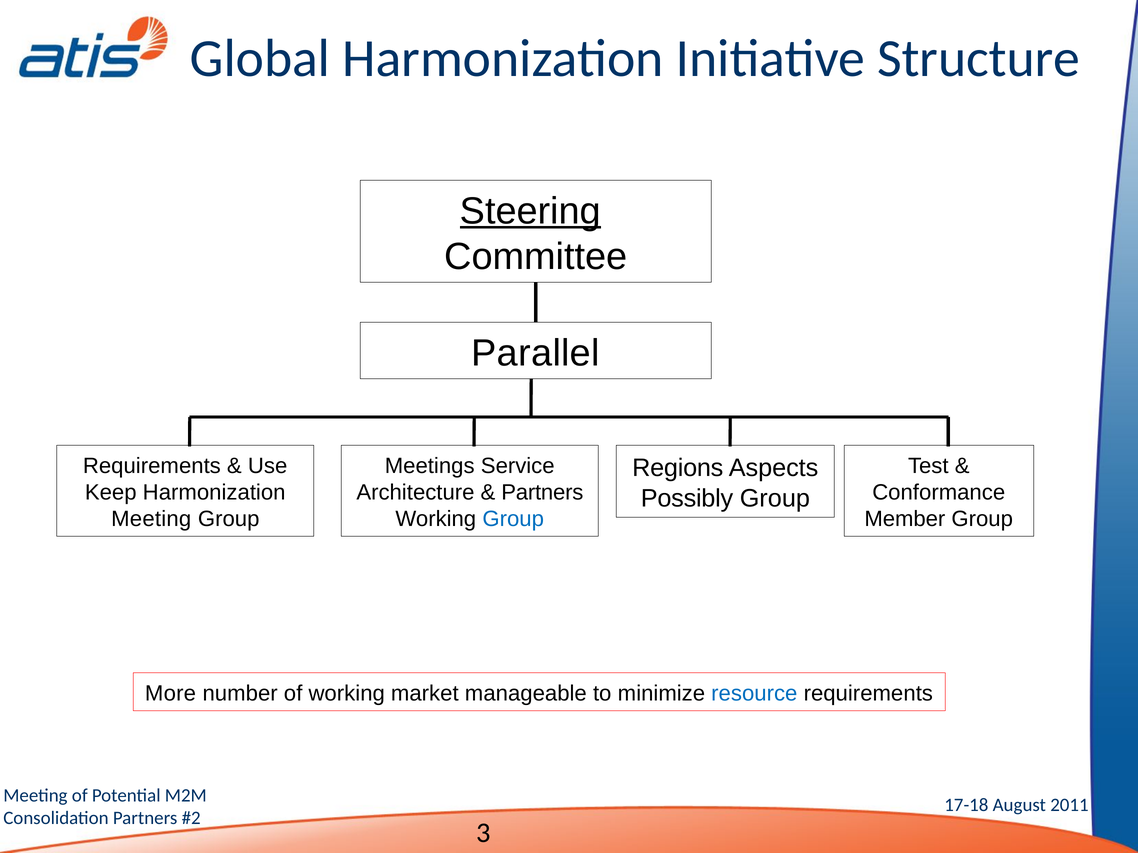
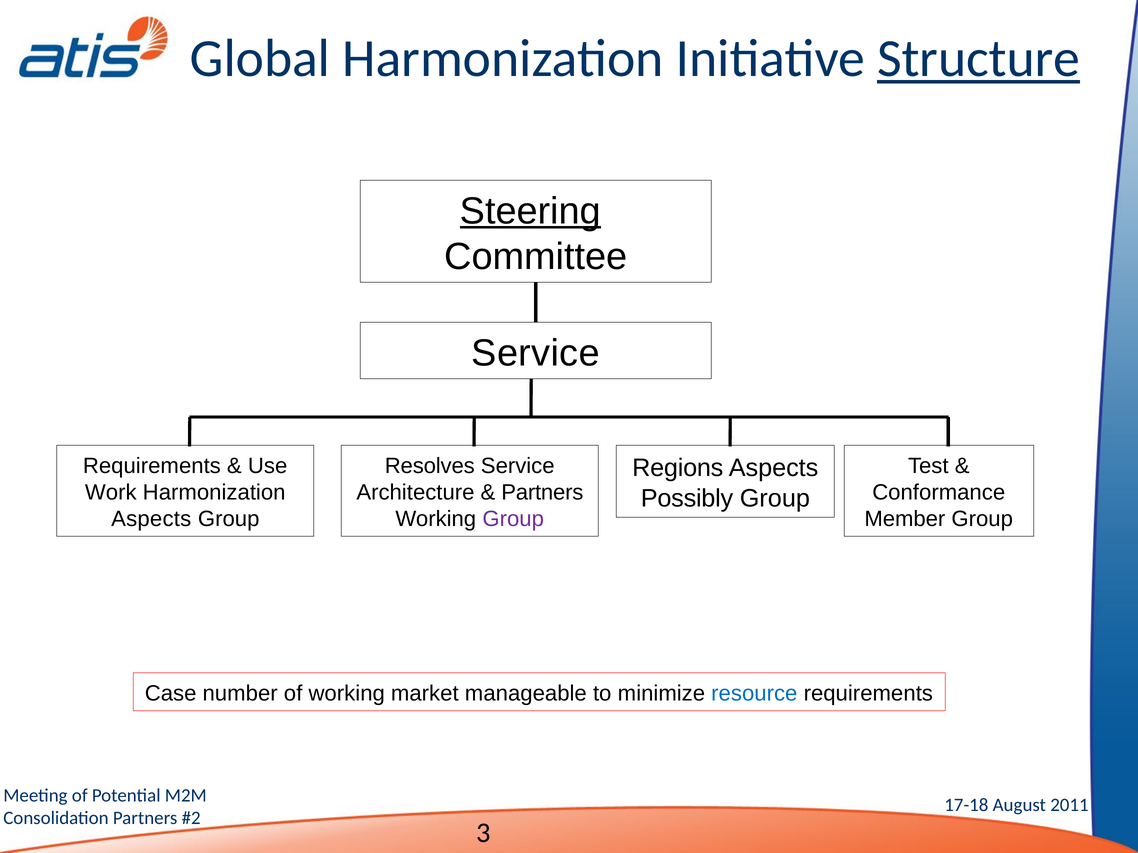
Structure underline: none -> present
Parallel at (536, 353): Parallel -> Service
Meetings: Meetings -> Resolves
Keep: Keep -> Work
Meeting at (151, 519): Meeting -> Aspects
Group at (513, 519) colour: blue -> purple
More: More -> Case
